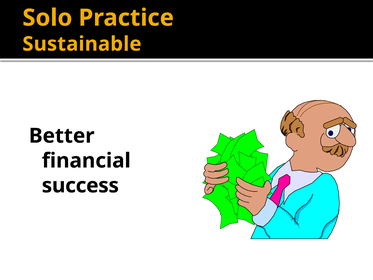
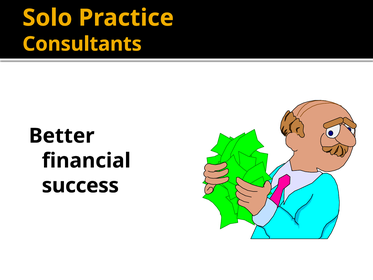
Sustainable: Sustainable -> Consultants
